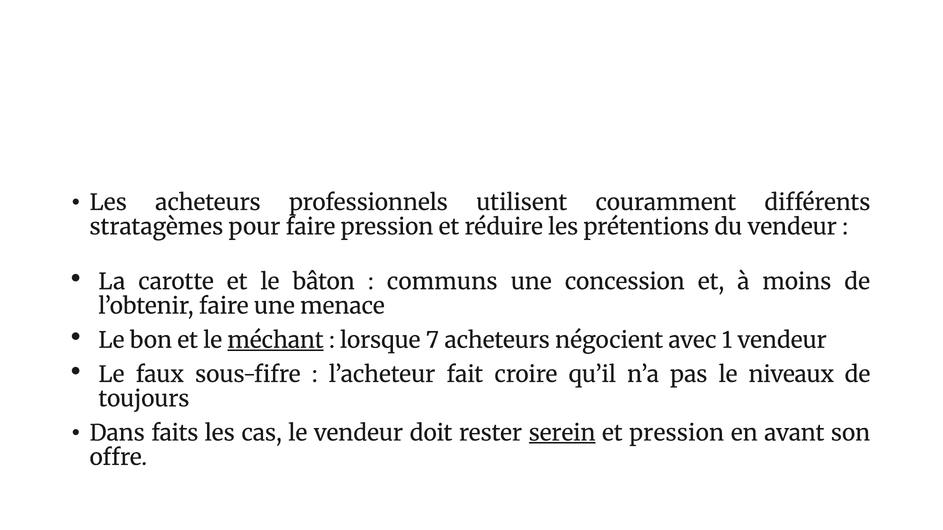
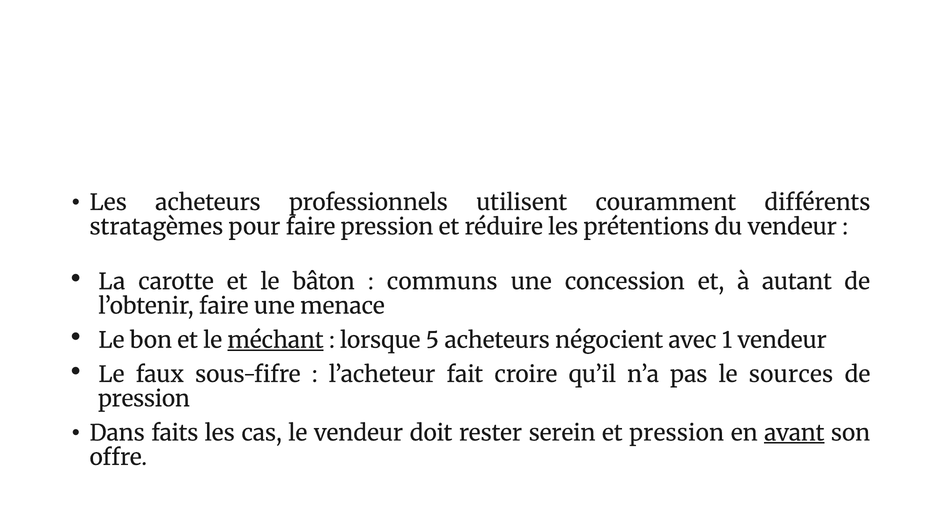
moins: moins -> autant
7: 7 -> 5
niveaux: niveaux -> sources
toujours at (144, 399): toujours -> pression
serein underline: present -> none
avant underline: none -> present
